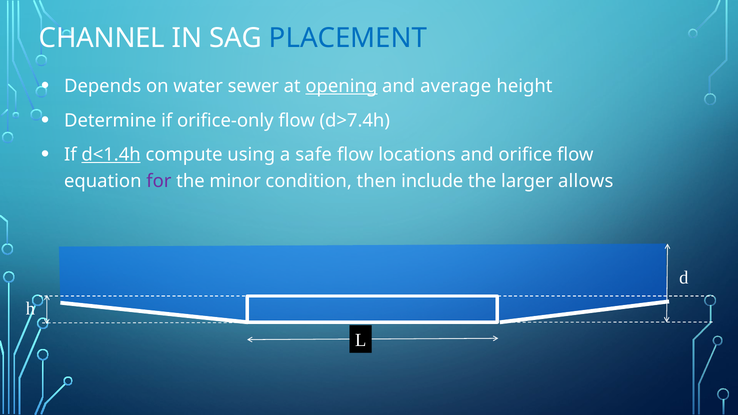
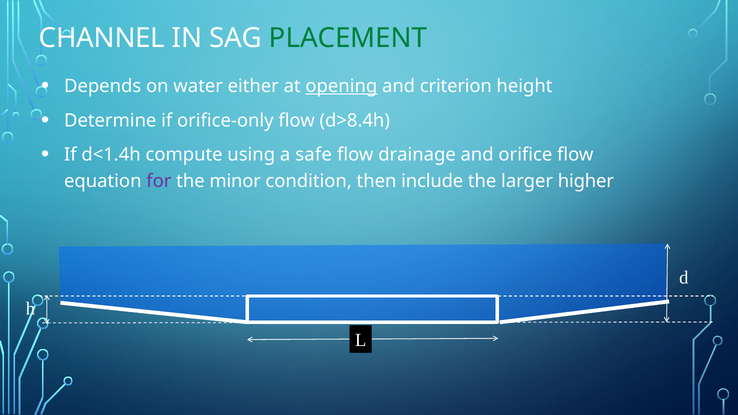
PLACEMENT colour: blue -> green
sewer: sewer -> either
average: average -> criterion
d>7.4h: d>7.4h -> d>8.4h
d<1.4h underline: present -> none
locations: locations -> drainage
allows: allows -> higher
